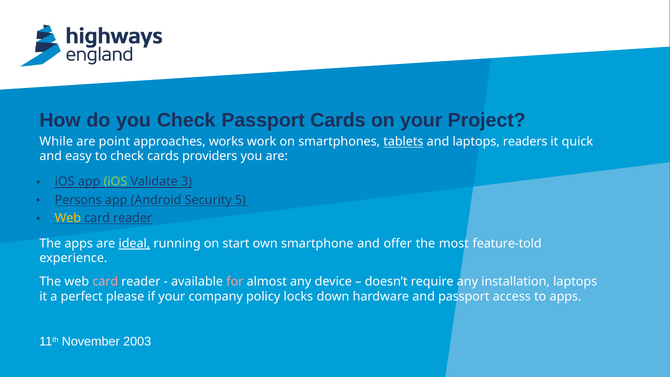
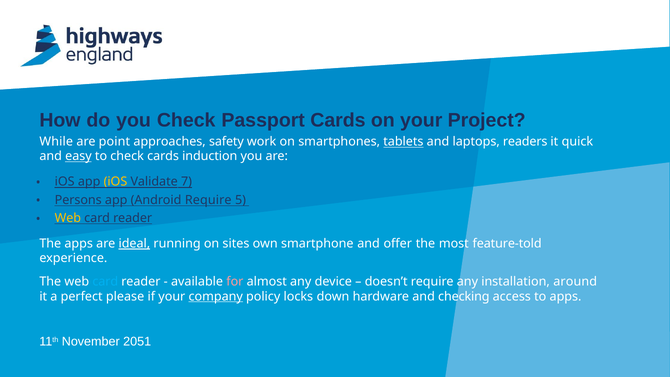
works: works -> safety
easy underline: none -> present
providers: providers -> induction
iOS at (115, 182) colour: light green -> yellow
3: 3 -> 7
Android Security: Security -> Require
start: start -> sites
card at (105, 282) colour: pink -> light blue
installation laptops: laptops -> around
company underline: none -> present
and passport: passport -> checking
2003: 2003 -> 2051
